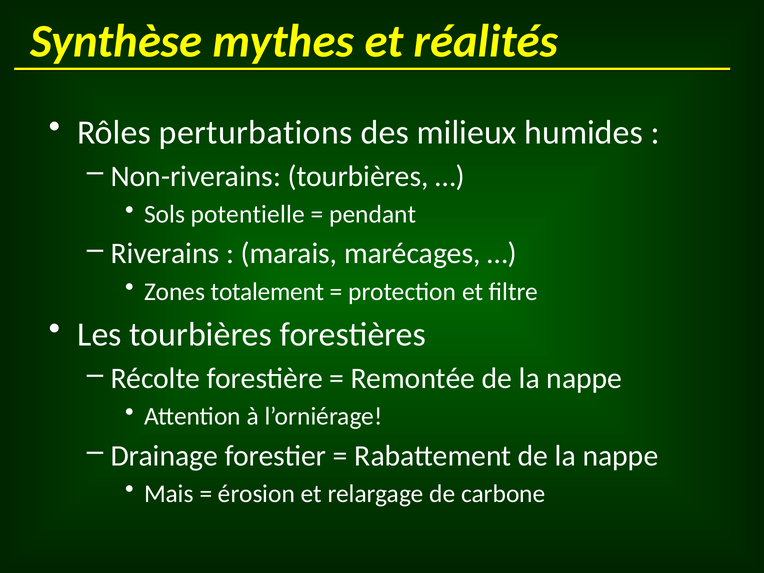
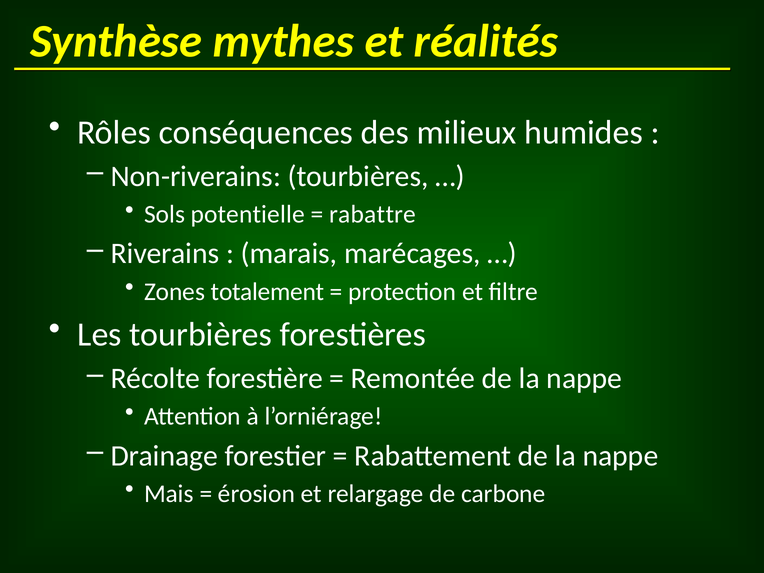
perturbations: perturbations -> conséquences
pendant: pendant -> rabattre
